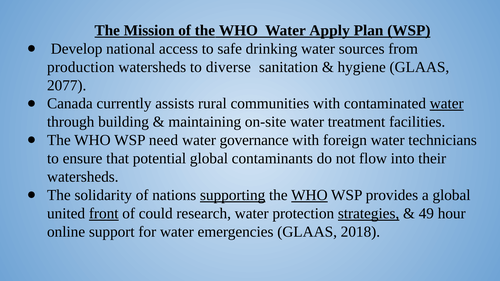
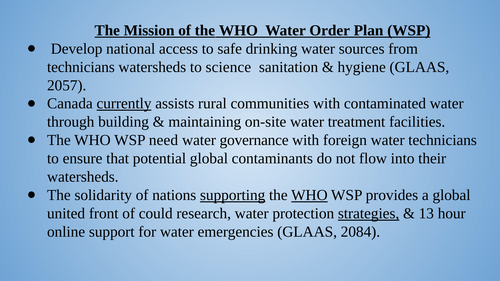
Apply: Apply -> Order
production at (81, 67): production -> technicians
diverse: diverse -> science
2077: 2077 -> 2057
currently underline: none -> present
water at (447, 104) underline: present -> none
front underline: present -> none
49: 49 -> 13
2018: 2018 -> 2084
